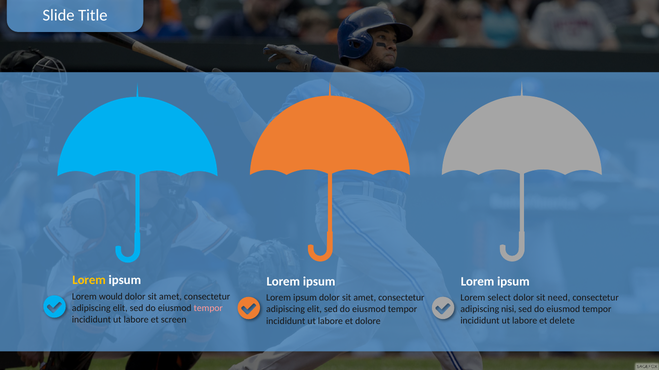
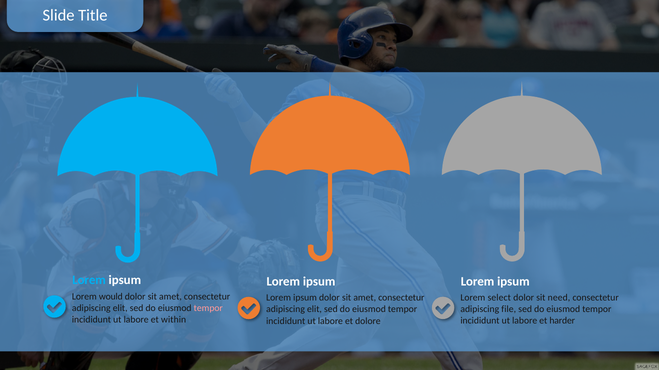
Lorem at (89, 281) colour: yellow -> light blue
nisi: nisi -> file
screen: screen -> within
delete: delete -> harder
